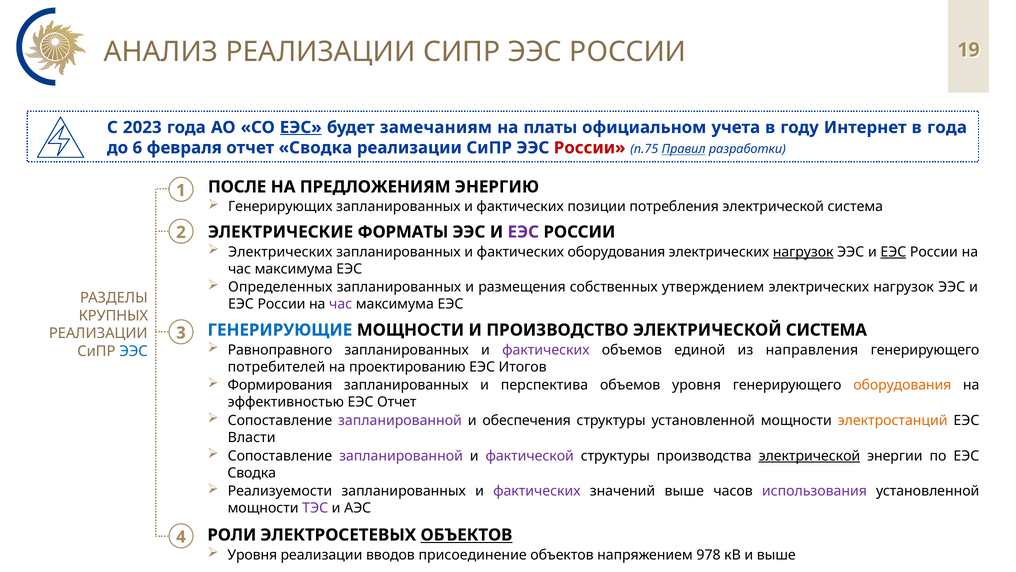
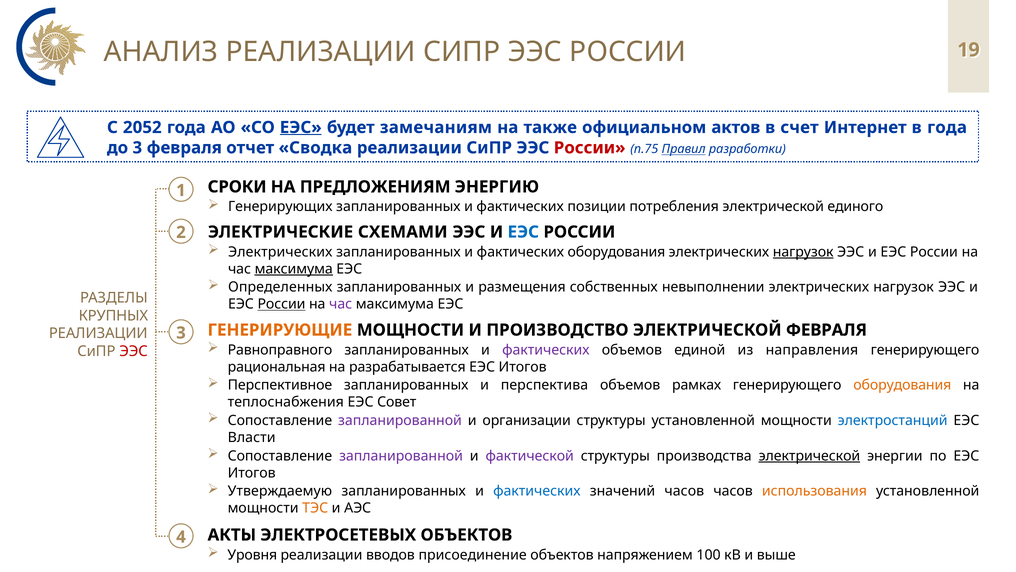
2023: 2023 -> 2052
платы: платы -> также
учета: учета -> актов
году: году -> счет
до 6: 6 -> 3
ПОСЛЕ: ПОСЛЕ -> СРОКИ
потребления электрической система: система -> единого
ФОРМАТЫ: ФОРМАТЫ -> СХЕМАМИ
ЕЭС at (523, 232) colour: purple -> blue
ЕЭС at (893, 252) underline: present -> none
максимума at (294, 269) underline: none -> present
утверждением: утверждением -> невыполнении
России at (282, 304) underline: none -> present
ГЕНЕРИРУЮЩИЕ colour: blue -> orange
ПРОИЗВОДСТВО ЭЛЕКТРИЧЕСКОЙ СИСТЕМА: СИСТЕМА -> ФЕВРАЛЯ
ЭЭС at (134, 351) colour: blue -> red
потребителей: потребителей -> рациональная
проектированию: проектированию -> разрабатывается
Формирования: Формирования -> Перспективное
объемов уровня: уровня -> рамках
эффективностью: эффективностью -> теплоснабжения
ЕЭС Отчет: Отчет -> Совет
обеспечения: обеспечения -> организации
электростанций colour: orange -> blue
Сводка at (252, 473): Сводка -> Итогов
Реализуемости: Реализуемости -> Утверждаемую
фактических at (537, 491) colour: purple -> blue
значений выше: выше -> часов
использования colour: purple -> orange
ТЭС colour: purple -> orange
РОЛИ: РОЛИ -> АКТЫ
ОБЪЕКТОВ at (466, 535) underline: present -> none
978: 978 -> 100
